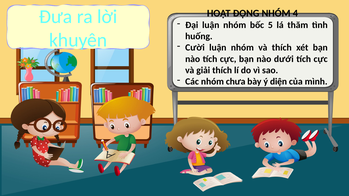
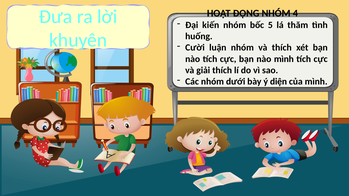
Đại luận: luận -> kiến
nào dưới: dưới -> mình
chưa: chưa -> dưới
